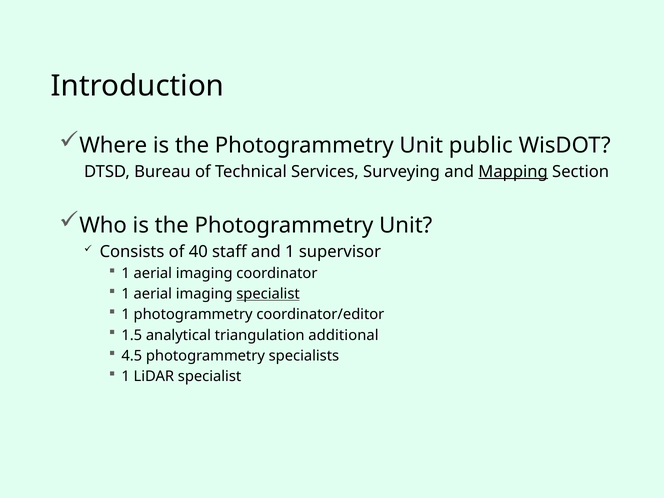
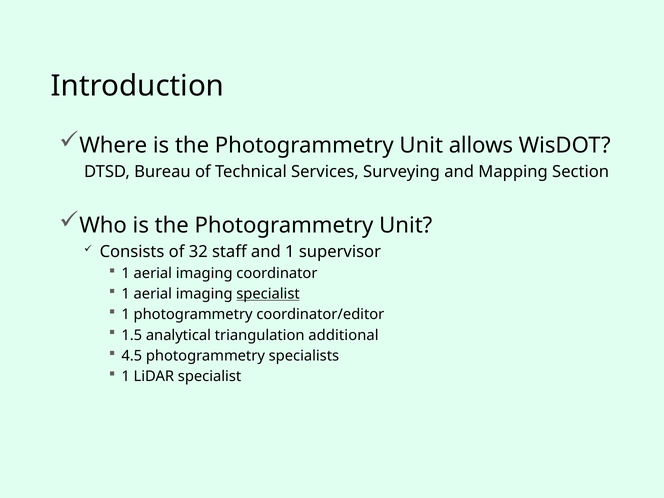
public: public -> allows
Mapping underline: present -> none
40: 40 -> 32
